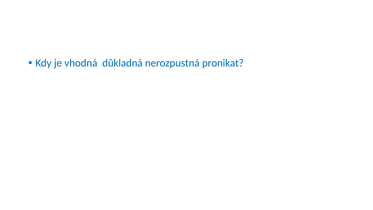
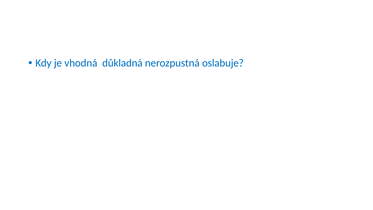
pronikat: pronikat -> oslabuje
